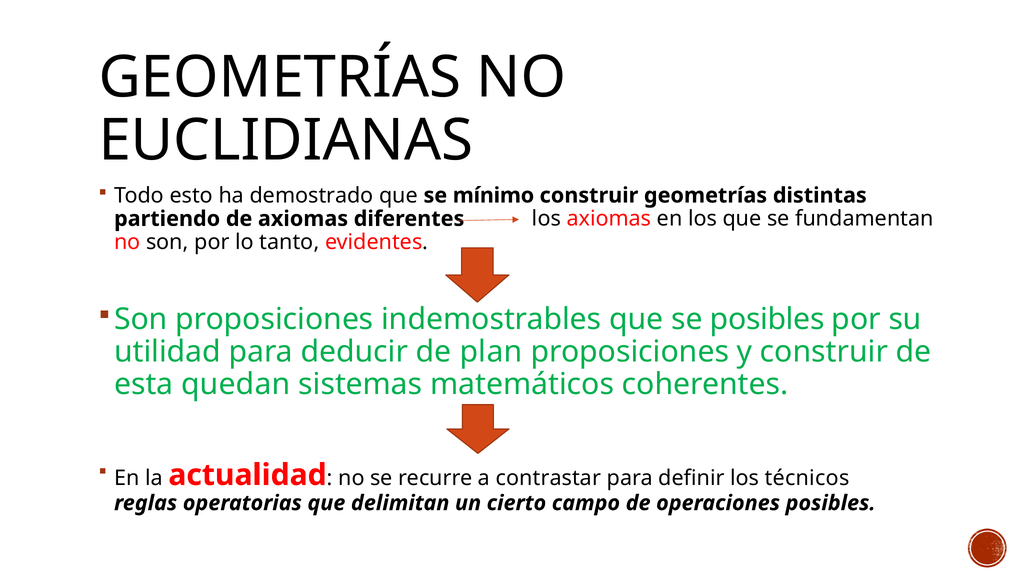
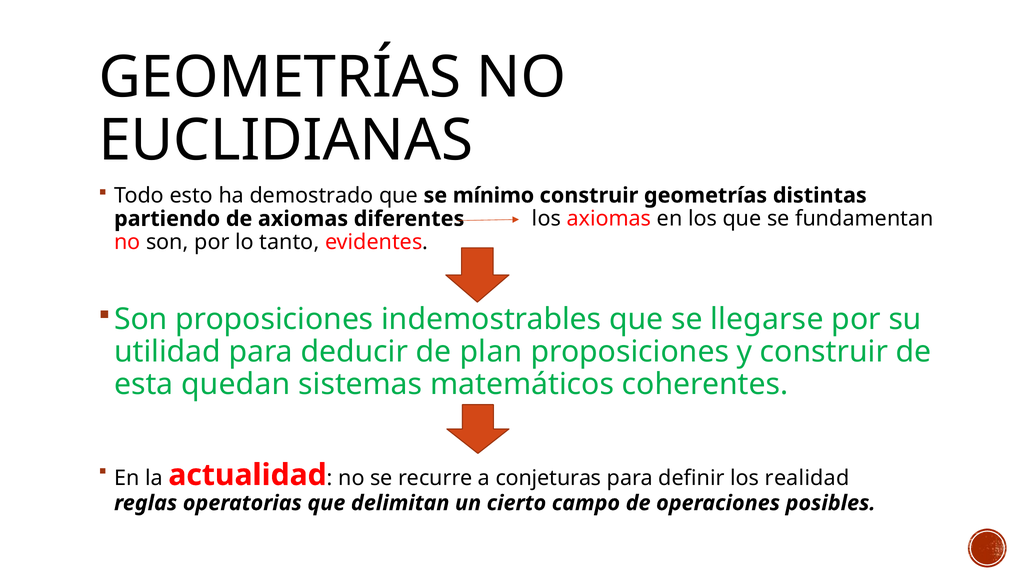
se posibles: posibles -> llegarse
contrastar: contrastar -> conjeturas
técnicos: técnicos -> realidad
